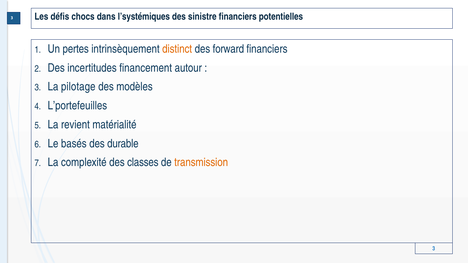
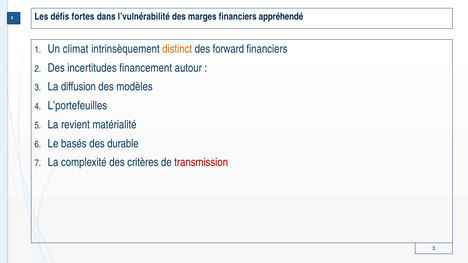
chocs: chocs -> fortes
l’systémiques: l’systémiques -> l’vulnérabilité
sinistre: sinistre -> marges
potentielles: potentielles -> appréhendé
pertes: pertes -> climat
pilotage: pilotage -> diffusion
classes: classes -> critères
transmission colour: orange -> red
